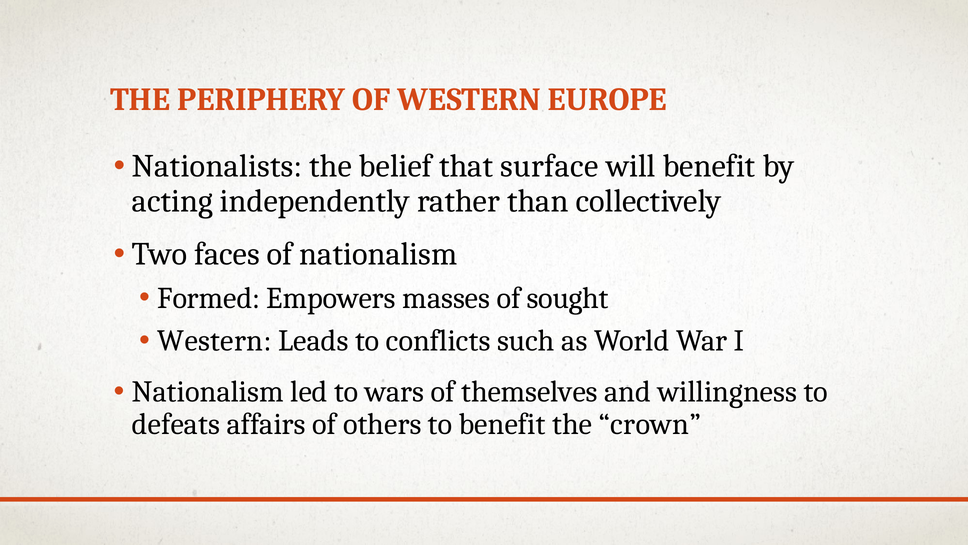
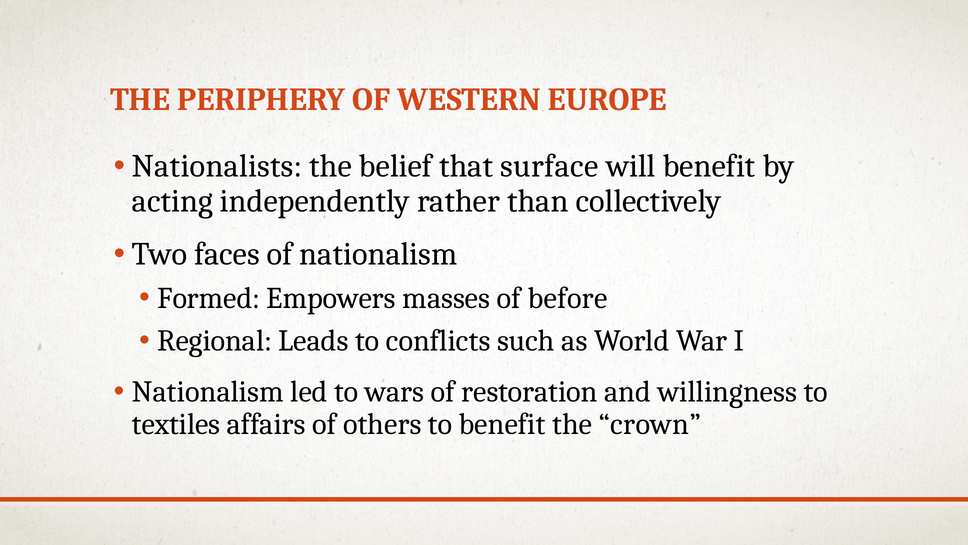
sought: sought -> before
Western at (214, 341): Western -> Regional
themselves: themselves -> restoration
defeats: defeats -> textiles
